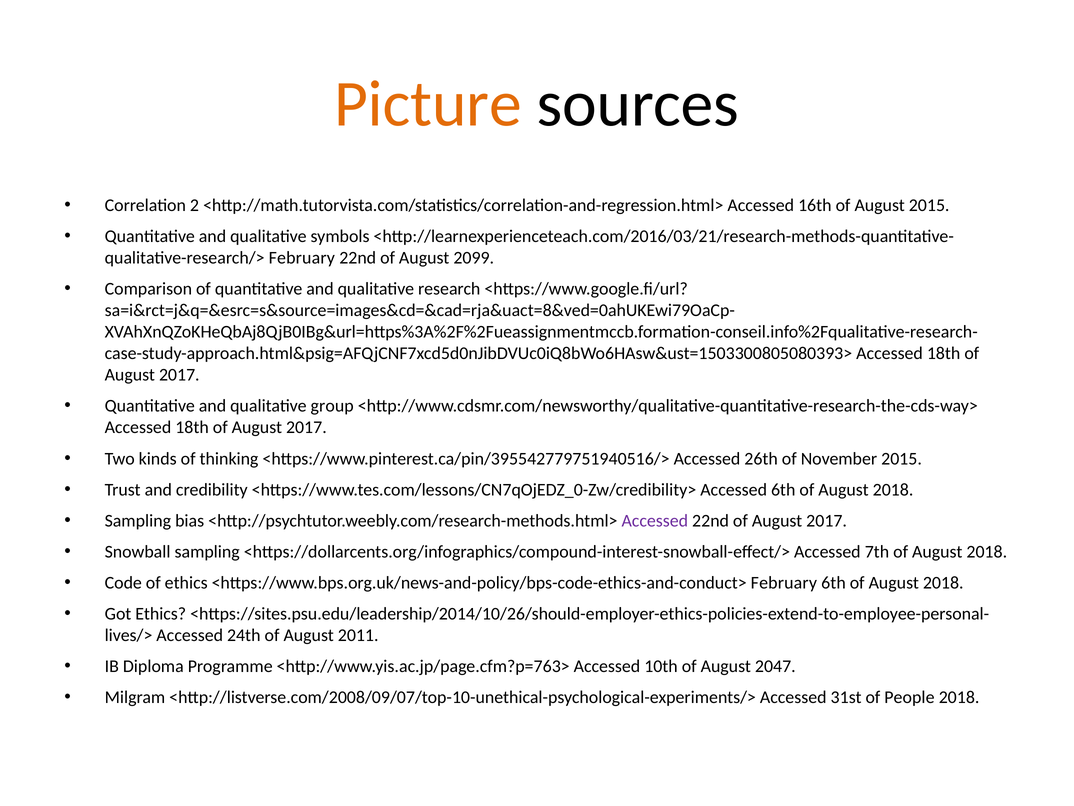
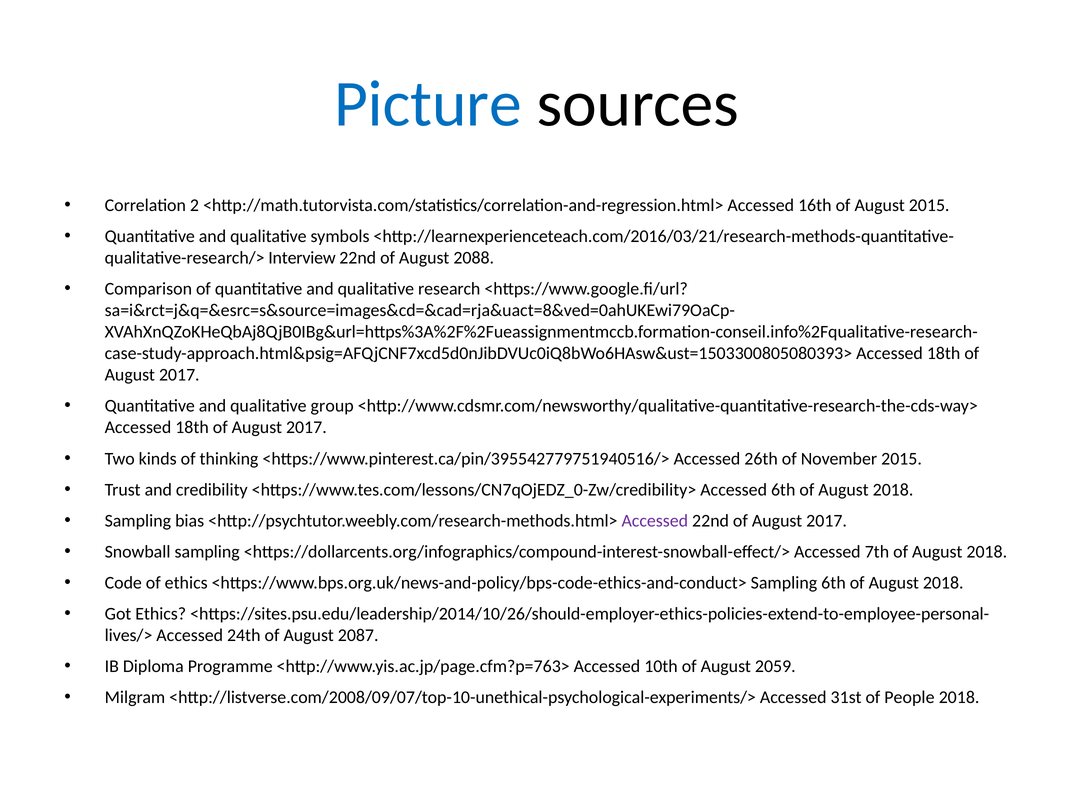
Picture colour: orange -> blue
February at (302, 258): February -> Interview
2099: 2099 -> 2088
<https://www.bps.org.uk/news-and-policy/bps-code-ethics-and-conduct> February: February -> Sampling
2011: 2011 -> 2087
2047: 2047 -> 2059
